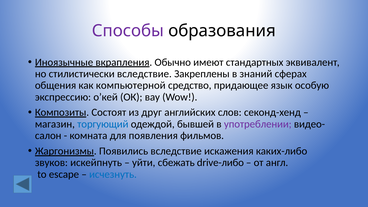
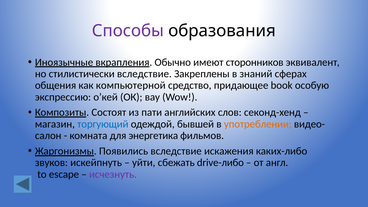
стандартных: стандартных -> сторонников
язык: язык -> book
друг: друг -> пати
употреблении colour: purple -> orange
появления: появления -> энергетика
исчезнуть colour: blue -> purple
